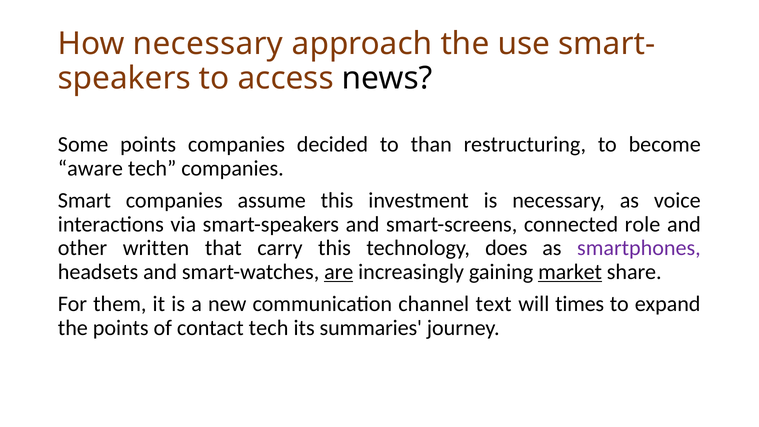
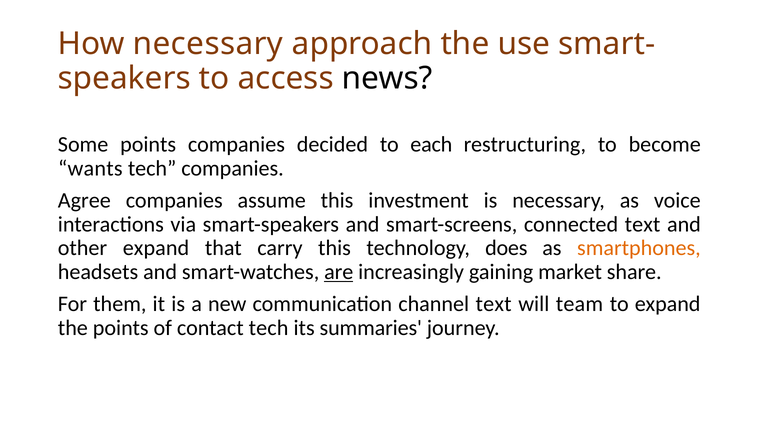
than: than -> each
aware: aware -> wants
Smart: Smart -> Agree
connected role: role -> text
other written: written -> expand
smartphones colour: purple -> orange
market underline: present -> none
times: times -> team
